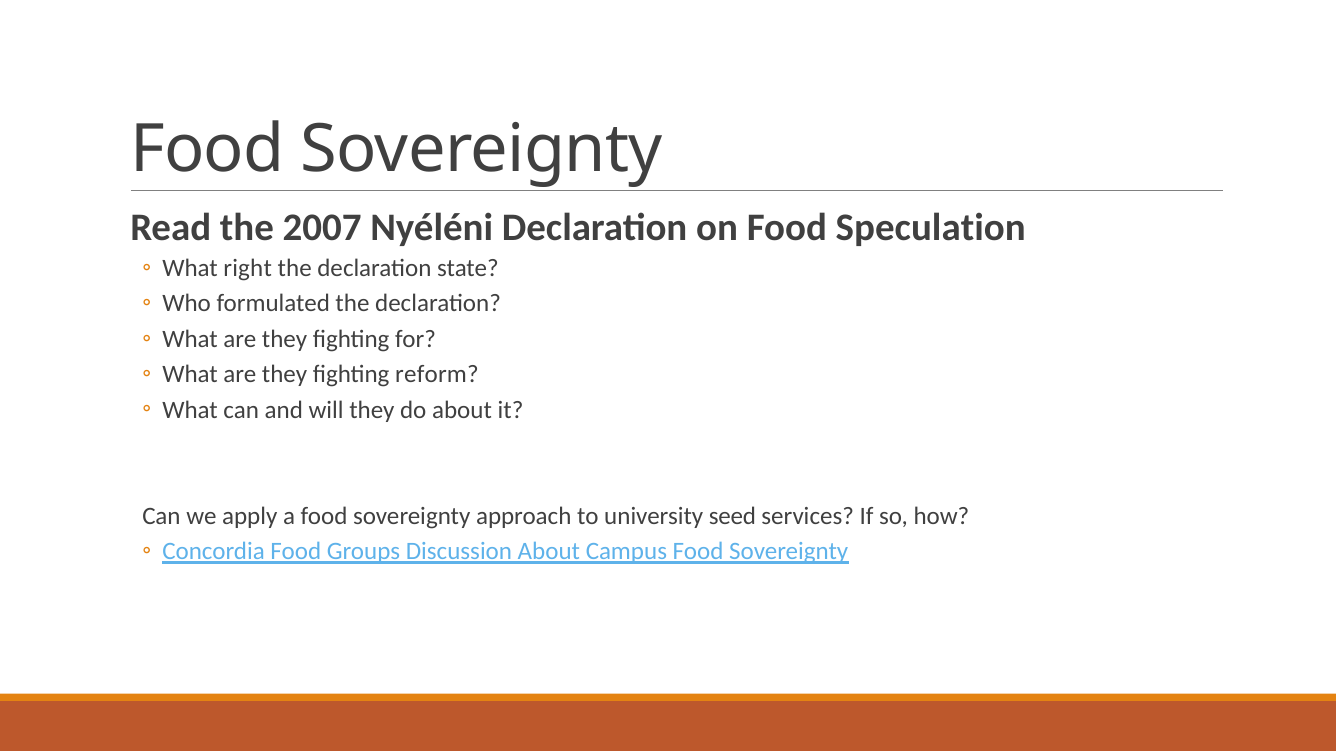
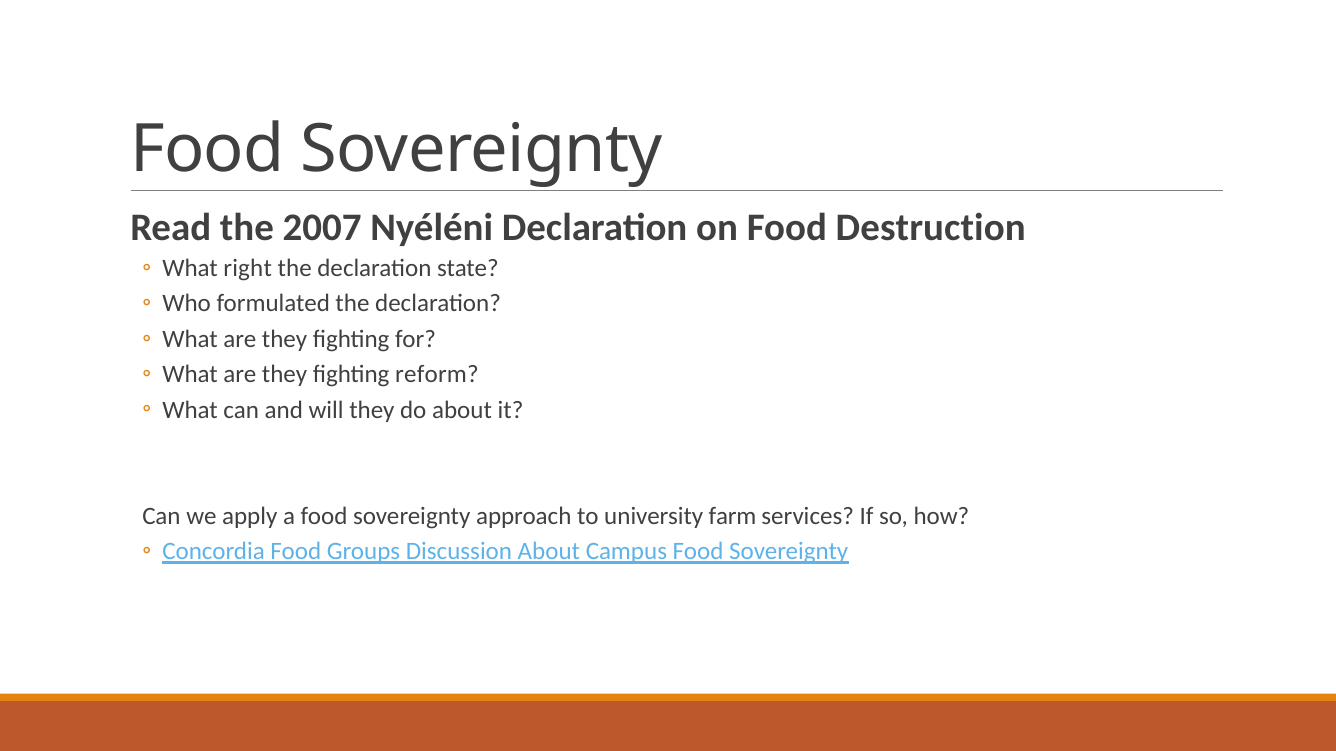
Speculation: Speculation -> Destruction
seed: seed -> farm
